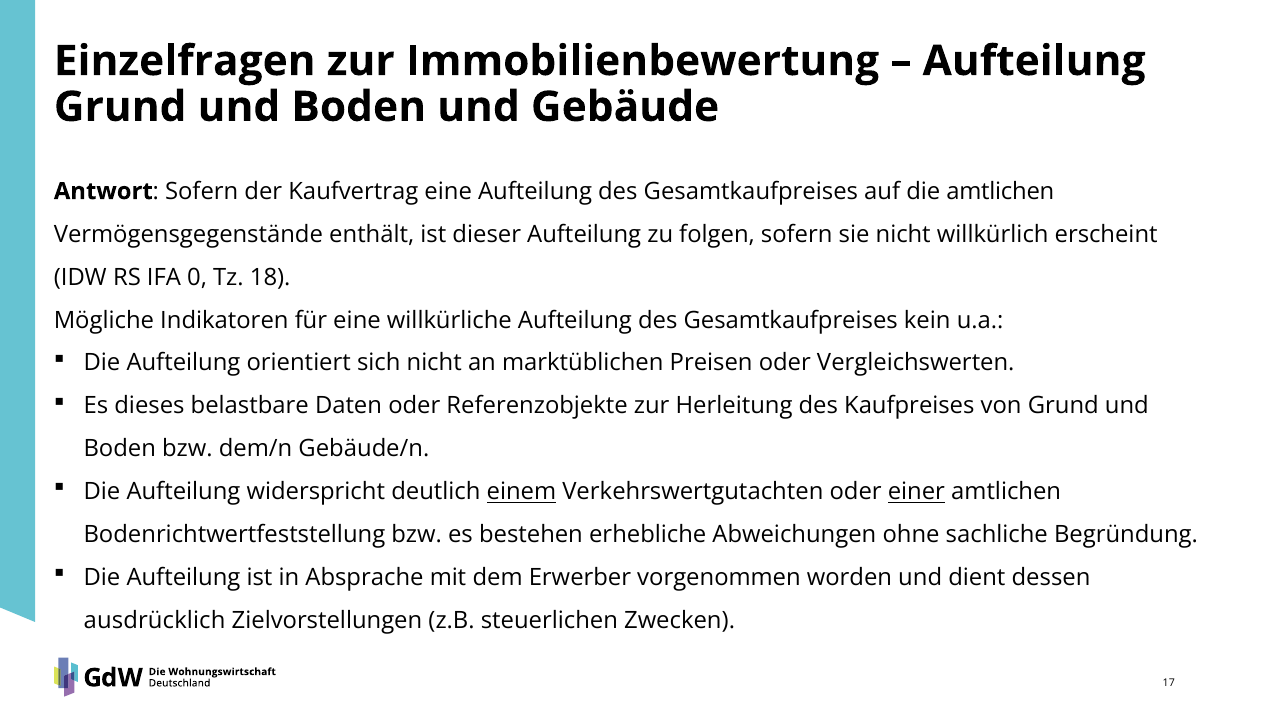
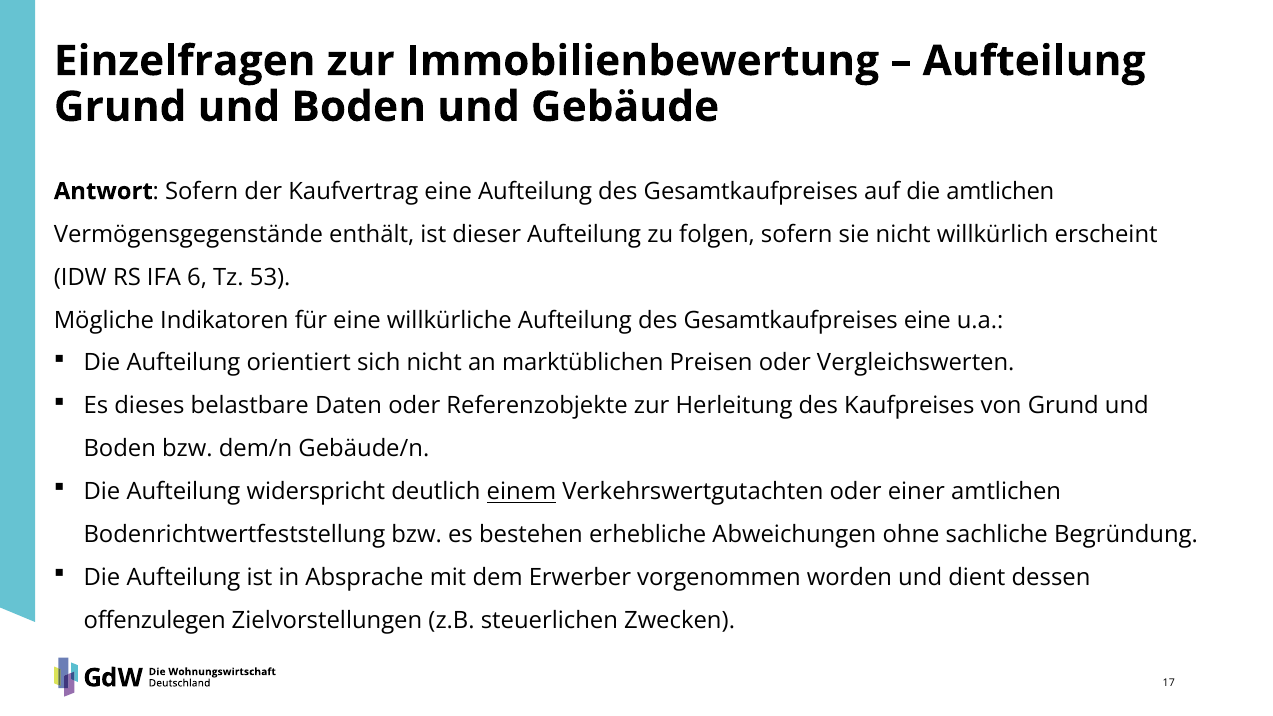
0: 0 -> 6
18: 18 -> 53
Gesamtkaufpreises kein: kein -> eine
einer underline: present -> none
ausdrücklich: ausdrücklich -> offenzulegen
